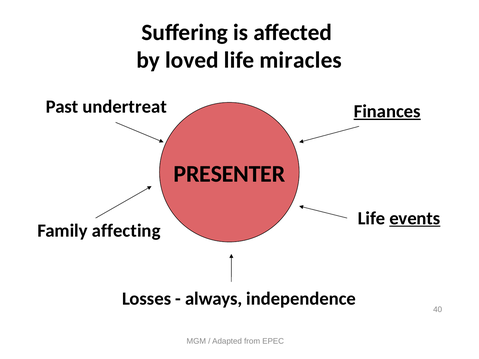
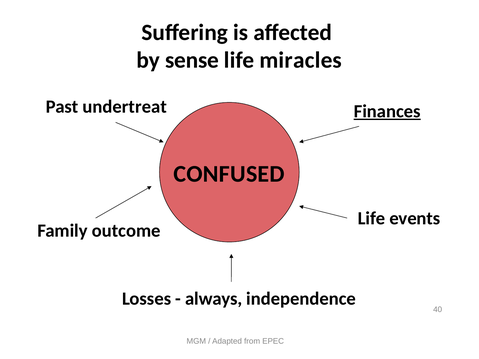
loved: loved -> sense
PRESENTER: PRESENTER -> CONFUSED
events underline: present -> none
affecting: affecting -> outcome
